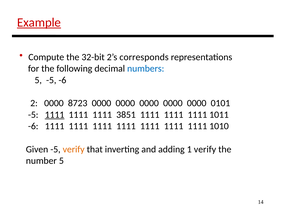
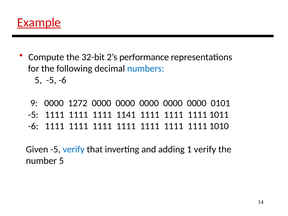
corresponds: corresponds -> performance
2: 2 -> 9
8723: 8723 -> 1272
1111 at (55, 115) underline: present -> none
3851: 3851 -> 1141
verify at (74, 149) colour: orange -> blue
